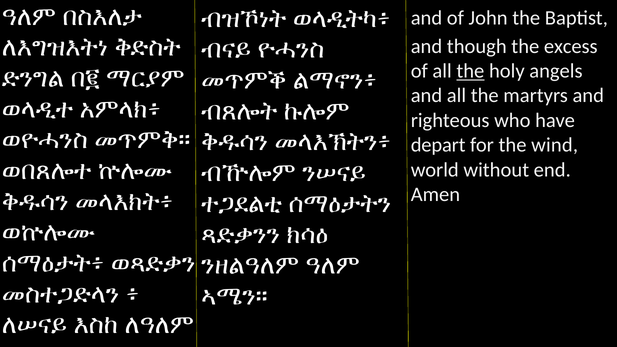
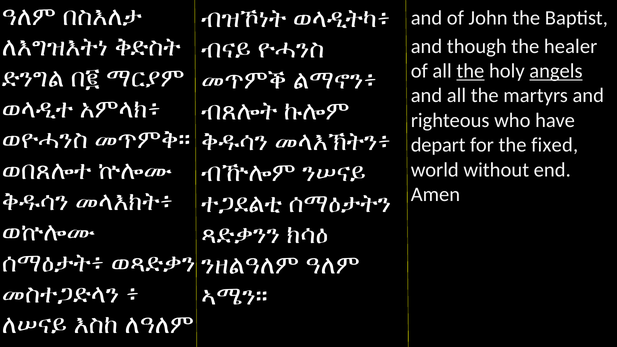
excess: excess -> healer
angels underline: none -> present
wind: wind -> fixed
